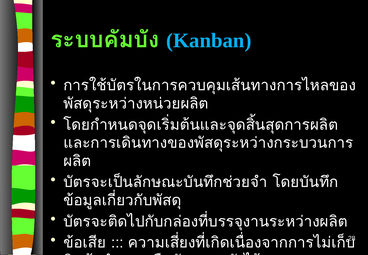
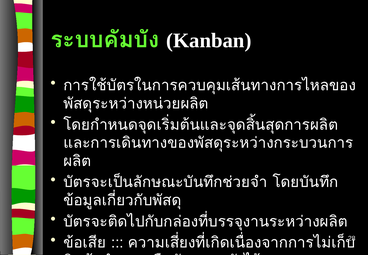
Kanban colour: light blue -> white
